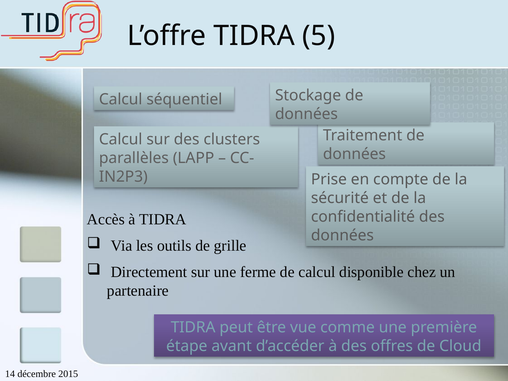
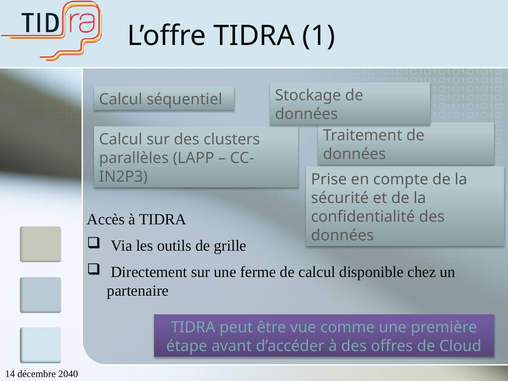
5: 5 -> 1
2015: 2015 -> 2040
